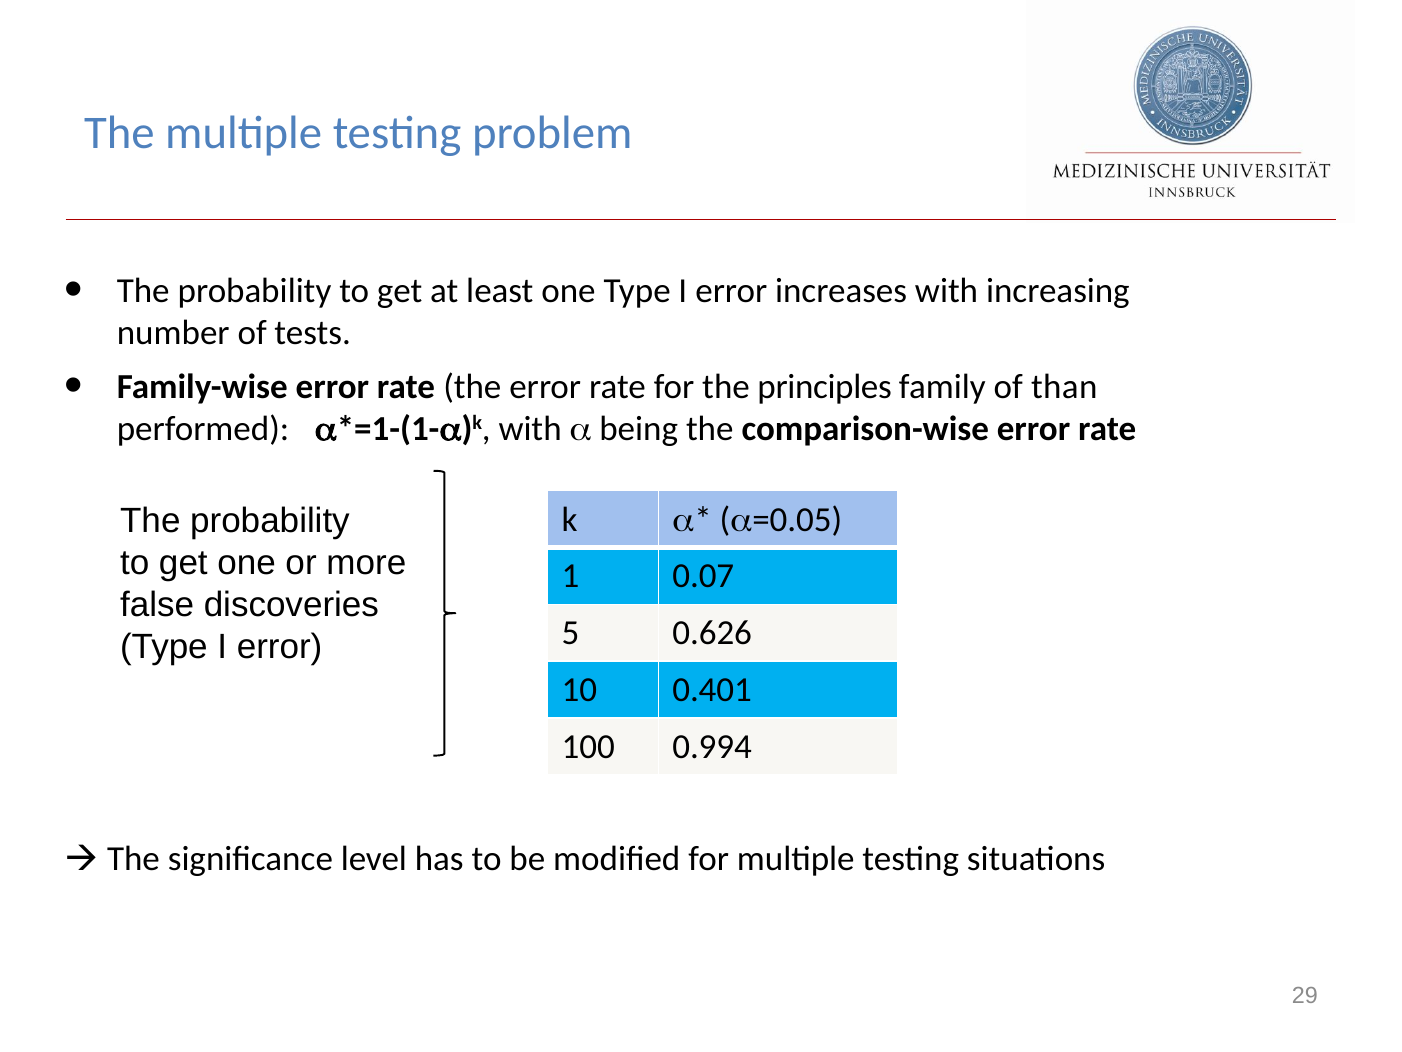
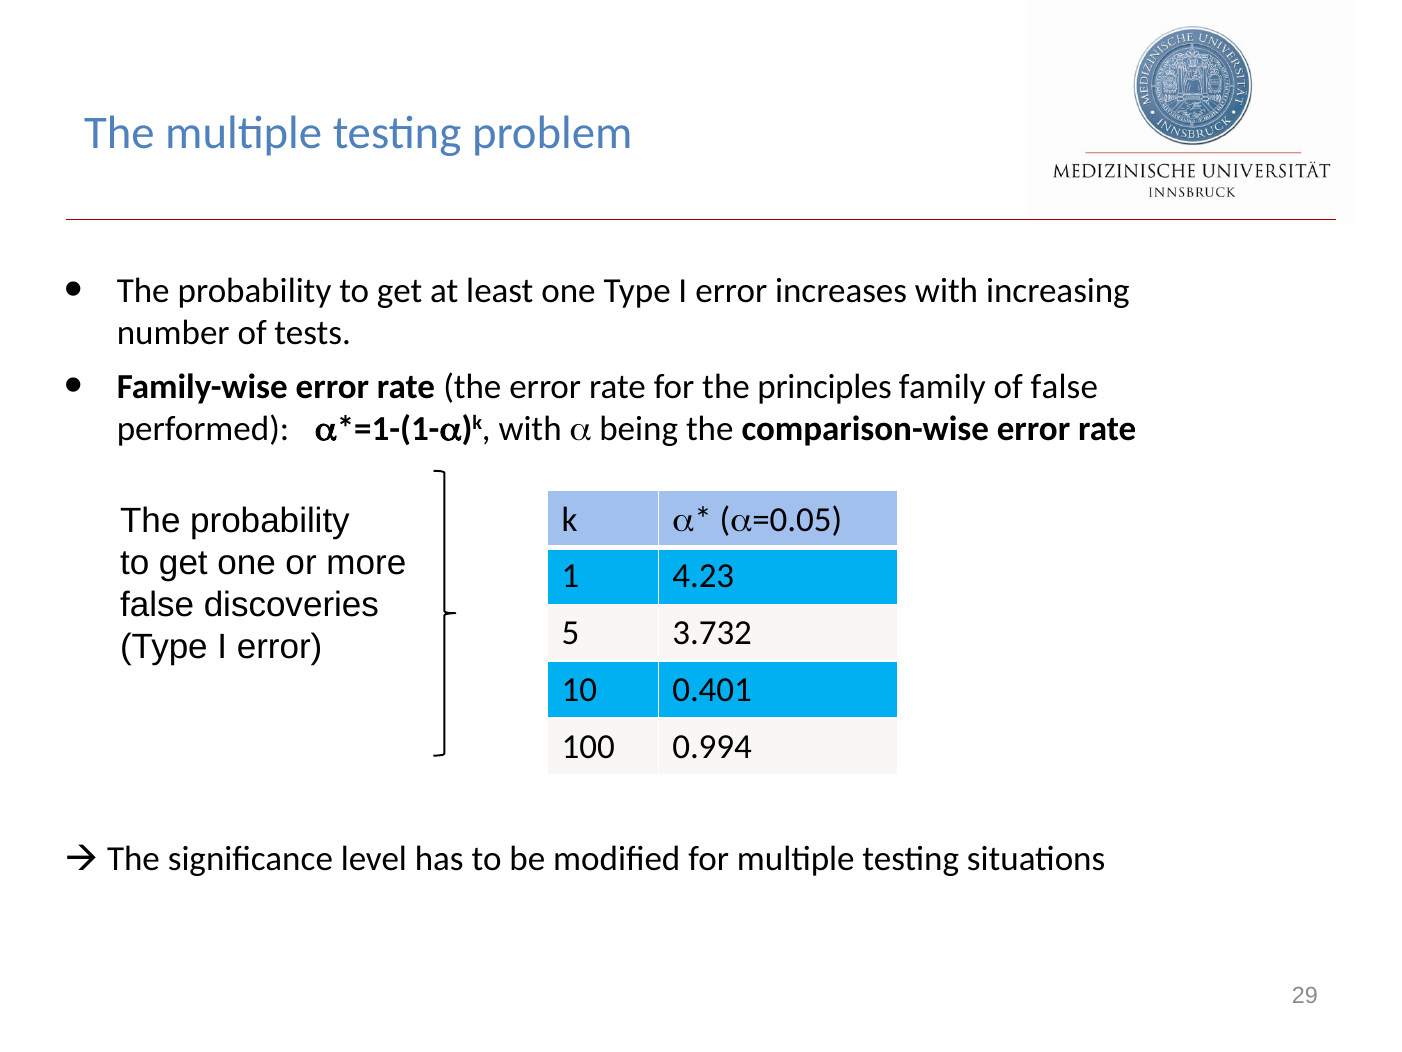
of than: than -> false
0.07: 0.07 -> 4.23
0.626: 0.626 -> 3.732
